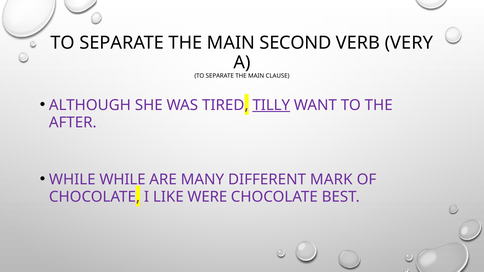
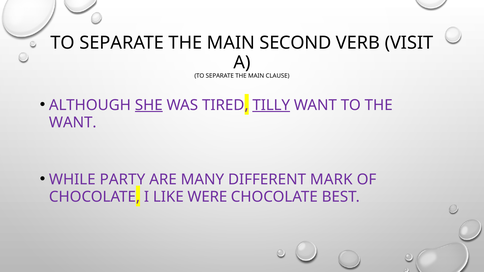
VERY: VERY -> VISIT
SHE underline: none -> present
AFTER at (73, 123): AFTER -> WANT
WHILE WHILE: WHILE -> PARTY
